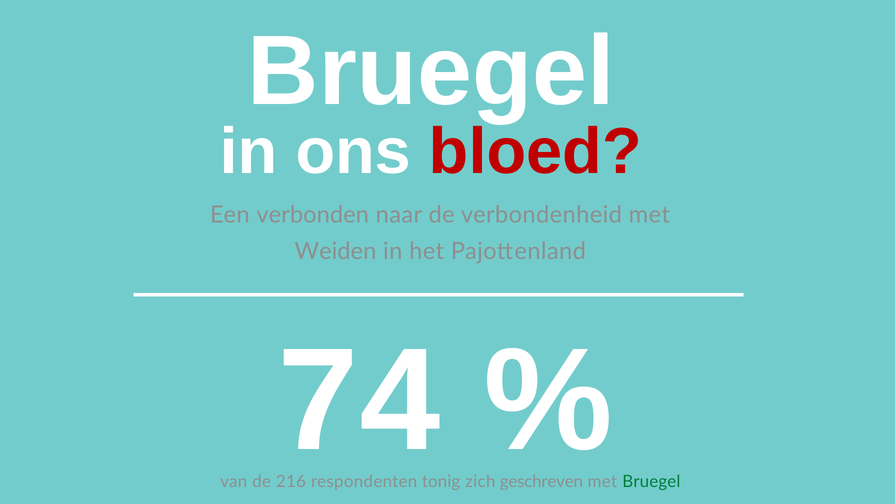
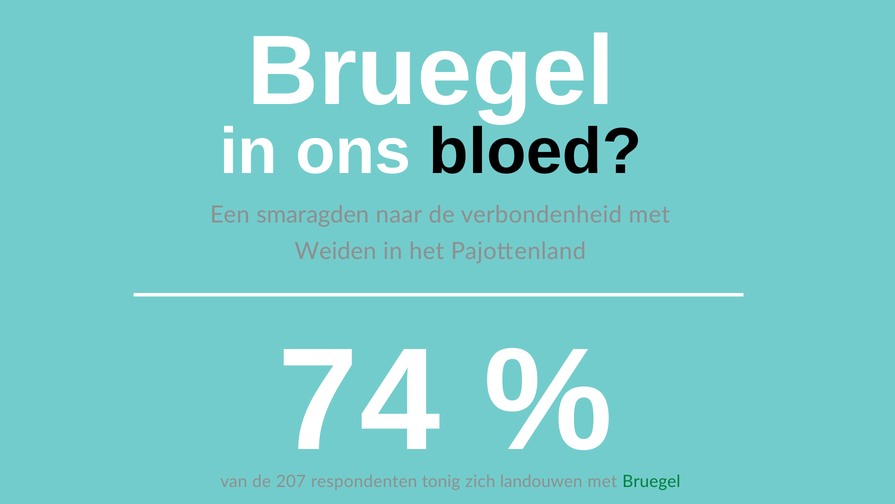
bloed colour: red -> black
verbonden: verbonden -> smaragden
216: 216 -> 207
geschreven: geschreven -> landouwen
